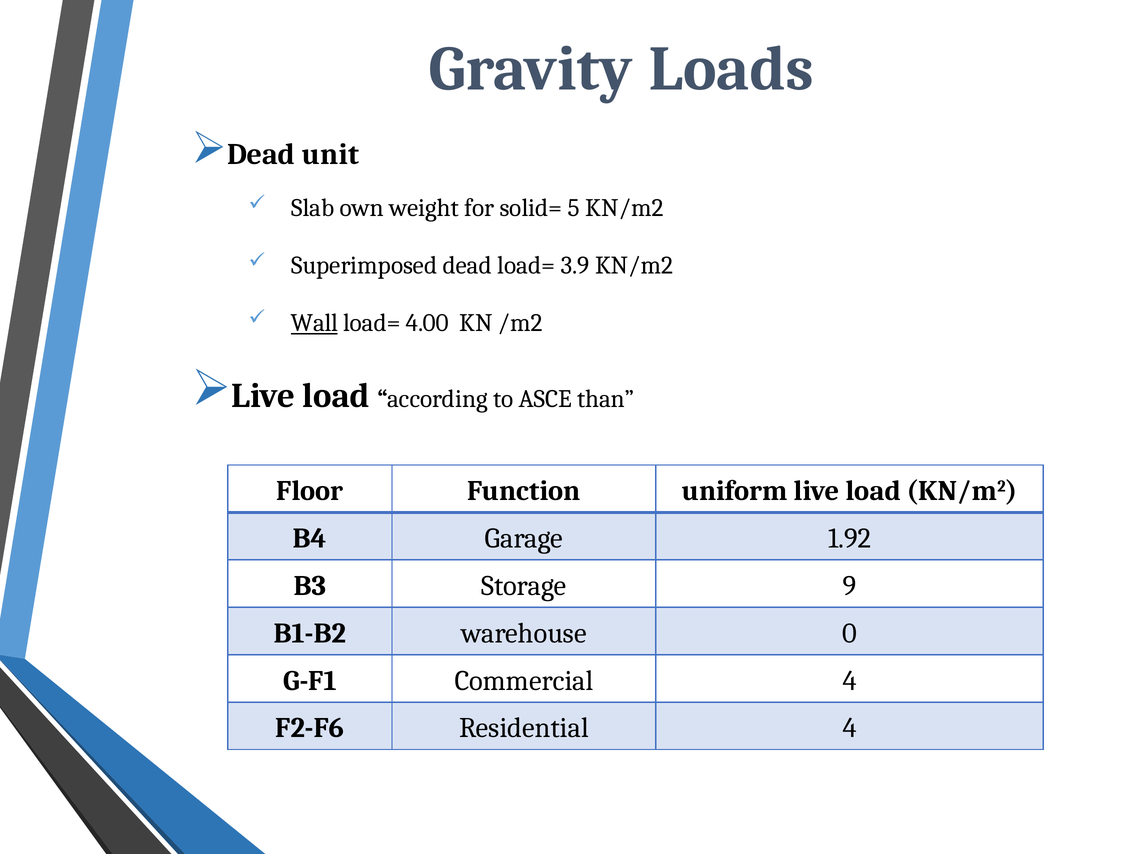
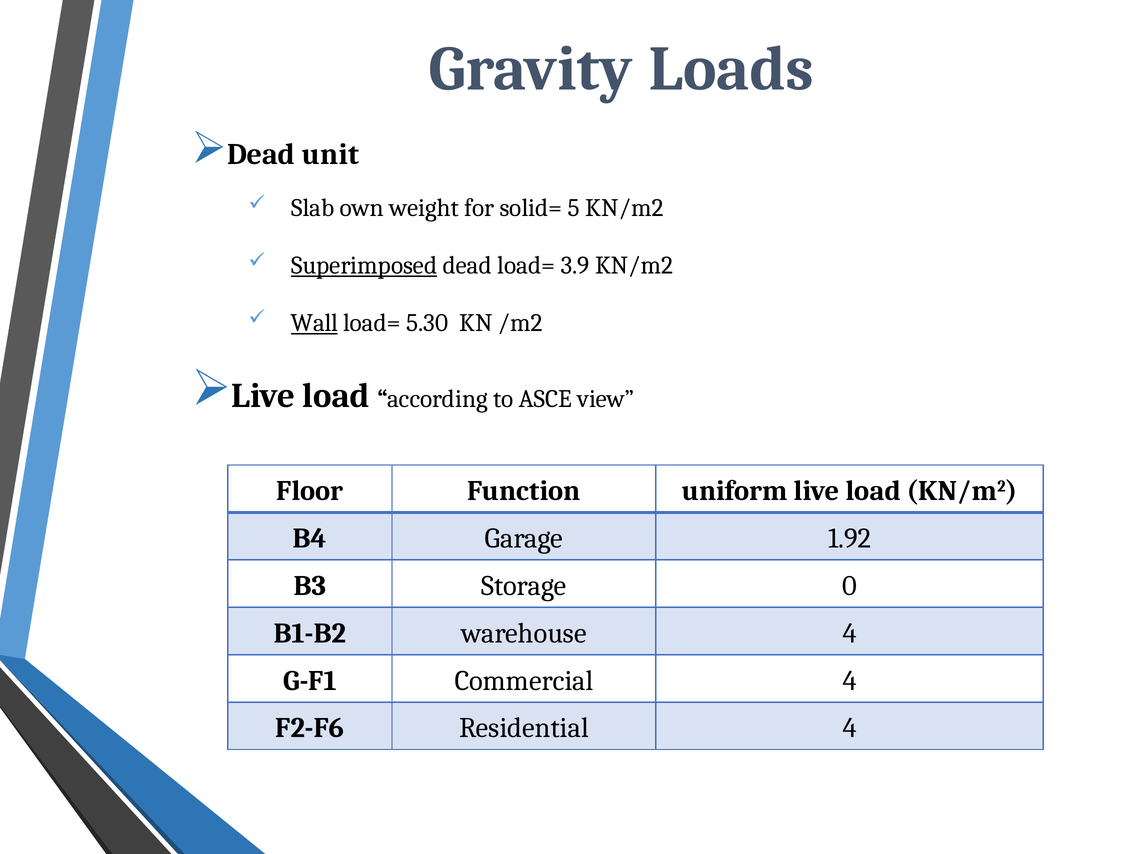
Superimposed underline: none -> present
4.00: 4.00 -> 5.30
than: than -> view
9: 9 -> 0
warehouse 0: 0 -> 4
